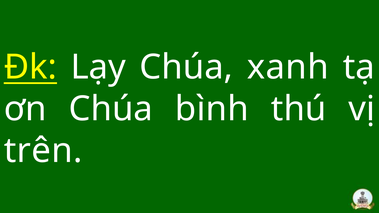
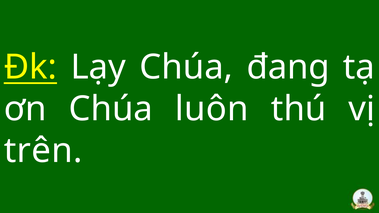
xanh: xanh -> đang
bình: bình -> luôn
